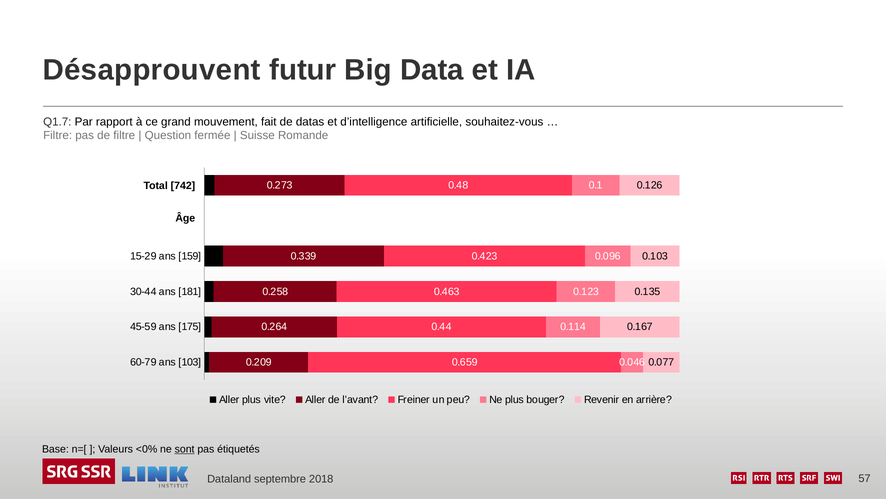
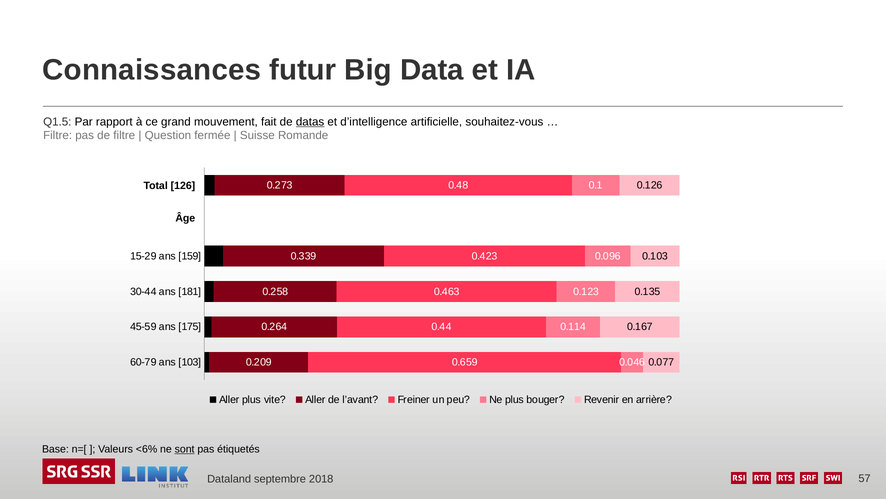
Désapprouvent: Désapprouvent -> Connaissances
Q1.7: Q1.7 -> Q1.5
datas underline: none -> present
742: 742 -> 126
<0%: <0% -> <6%
